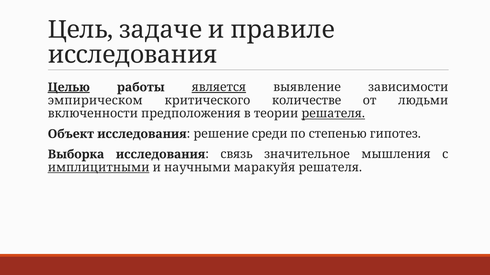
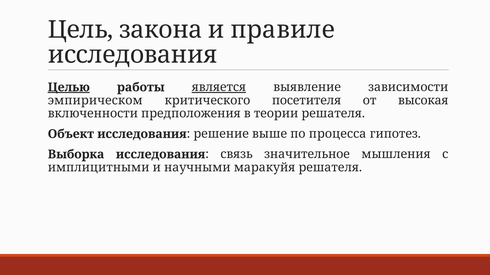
задаче: задаче -> закона
количестве: количестве -> посетителя
людьми: людьми -> высокая
решателя at (333, 114) underline: present -> none
среди: среди -> выше
степенью: степенью -> процесса
имплицитными underline: present -> none
